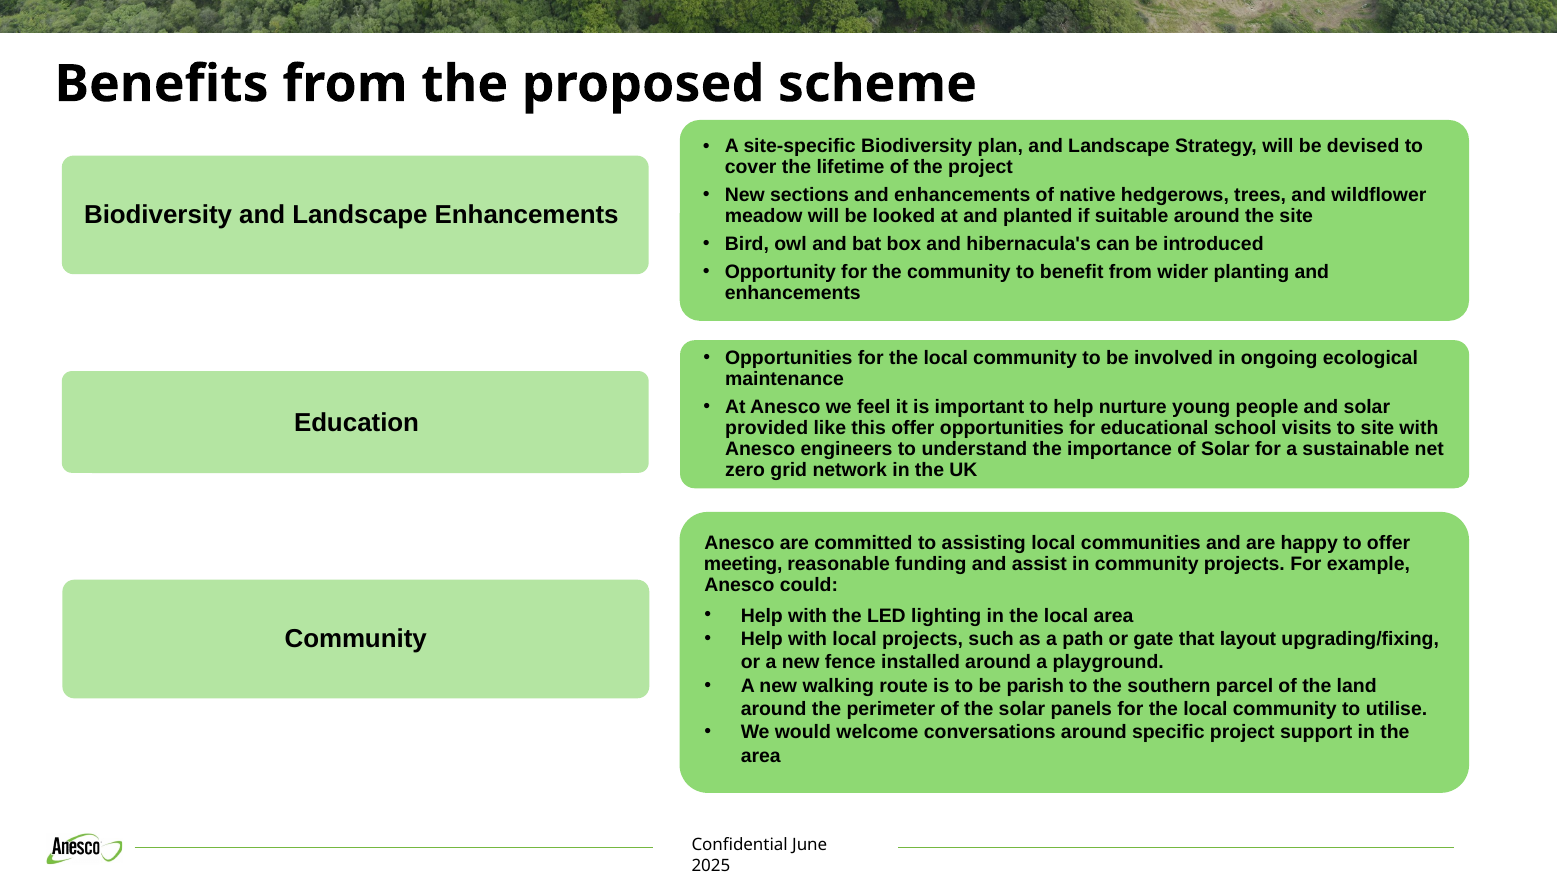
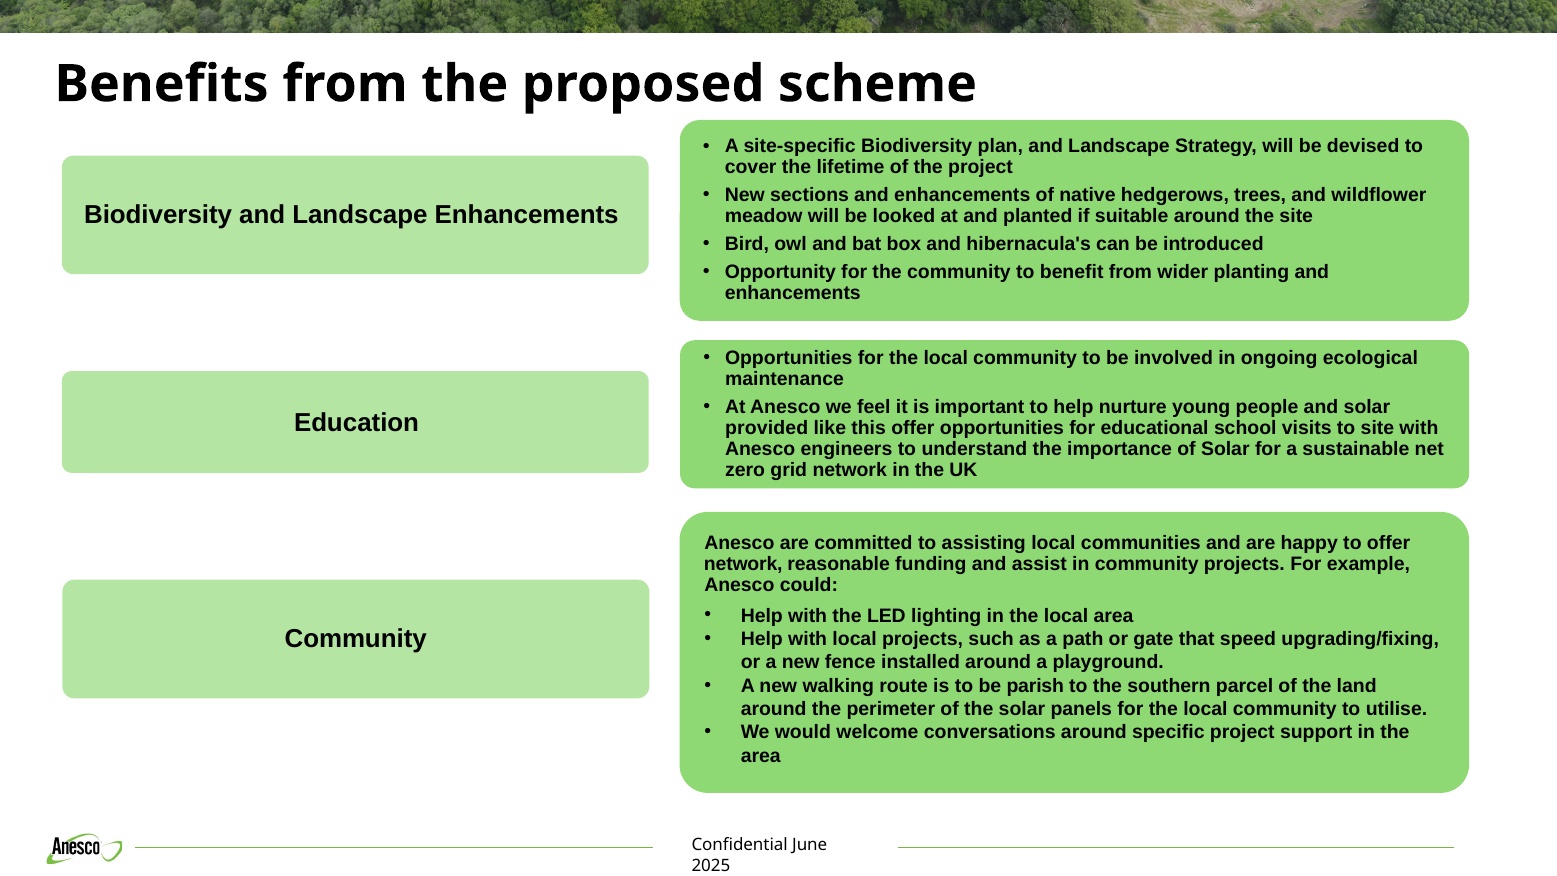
meeting at (743, 564): meeting -> network
layout: layout -> speed
